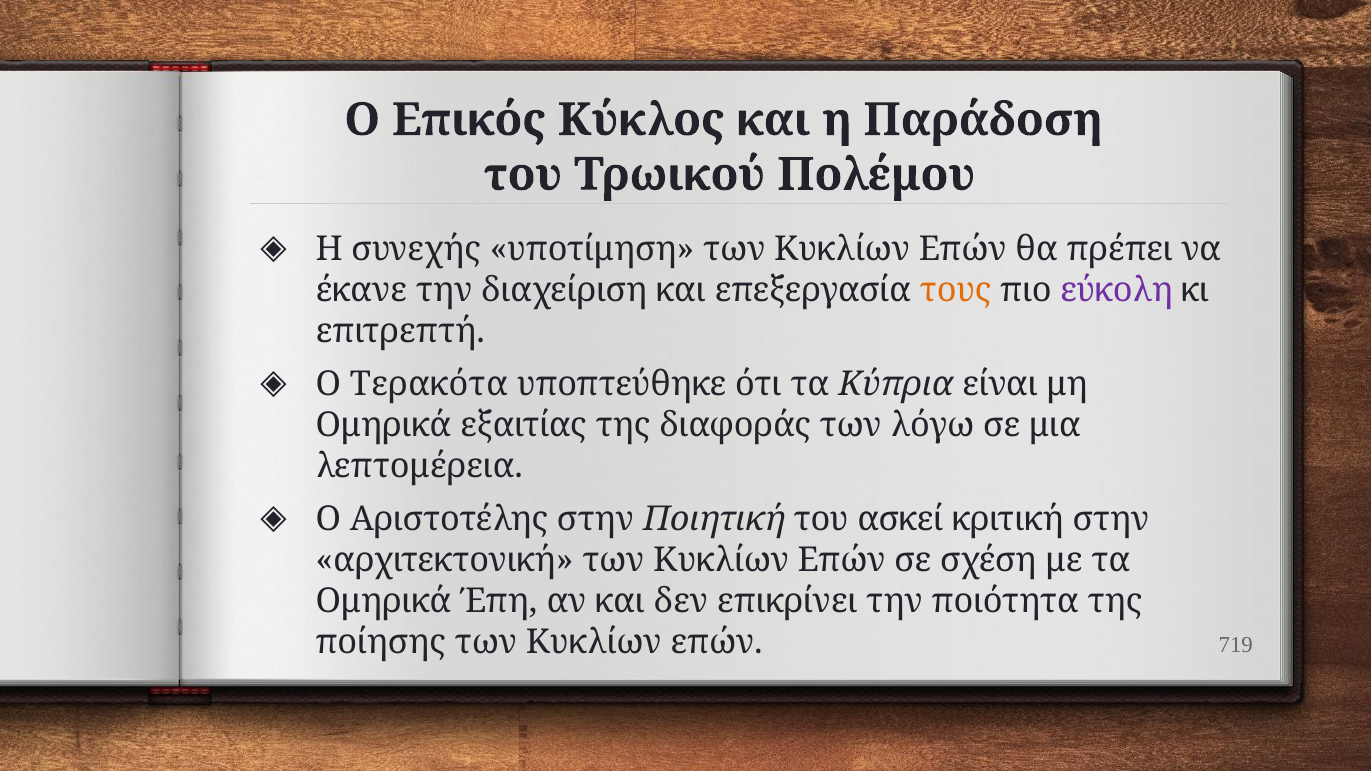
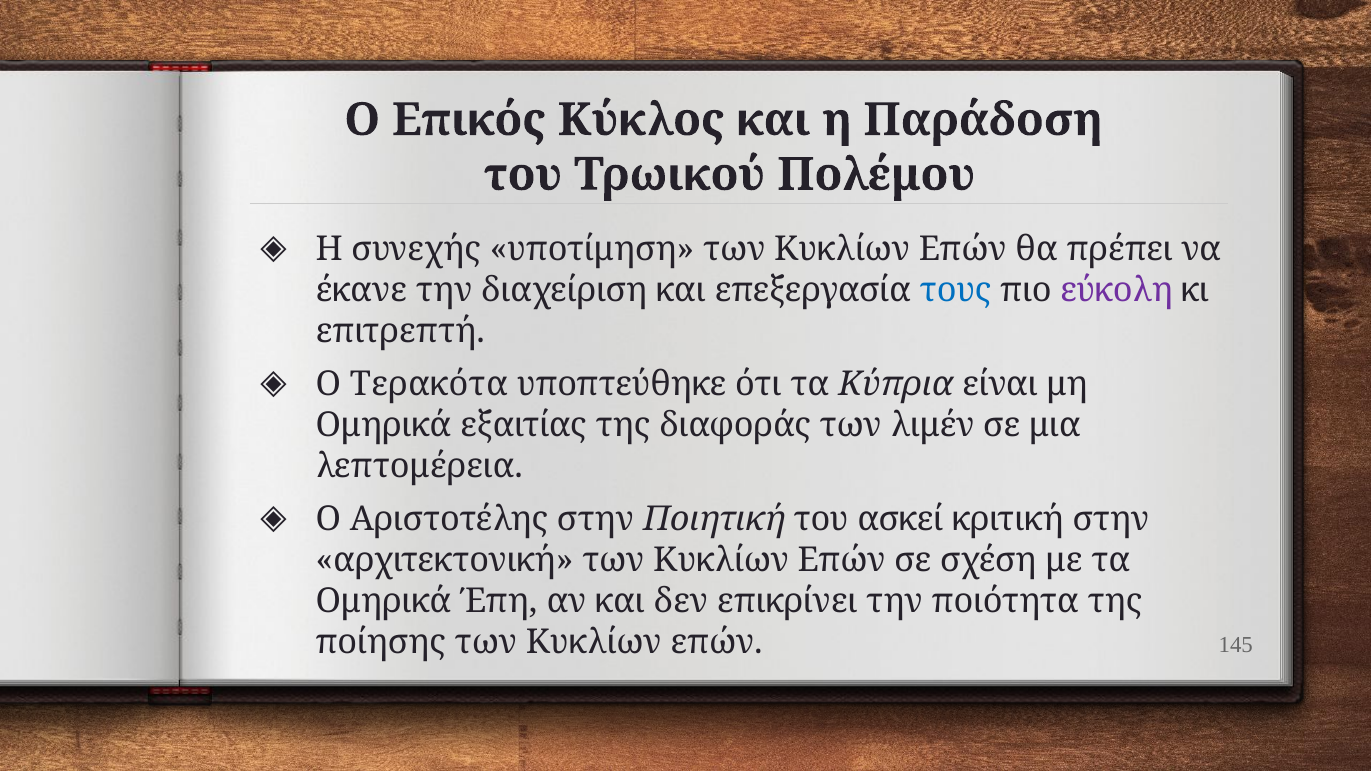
τους colour: orange -> blue
λόγω: λόγω -> λιμέν
719: 719 -> 145
